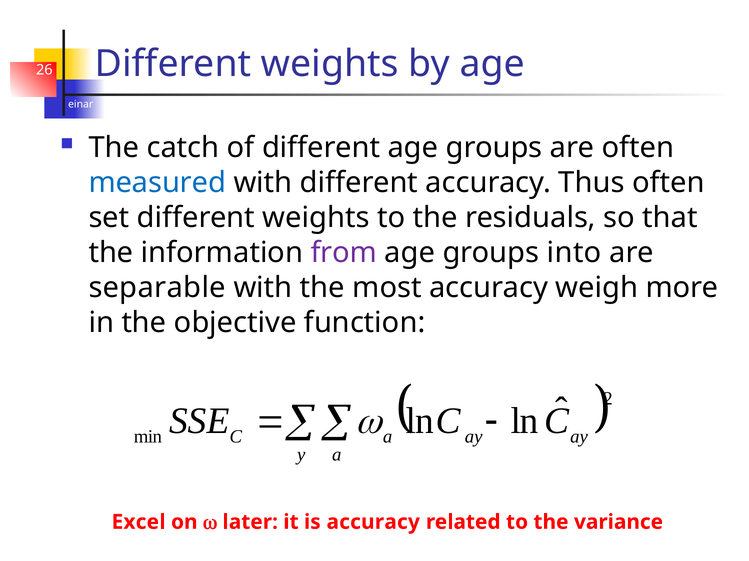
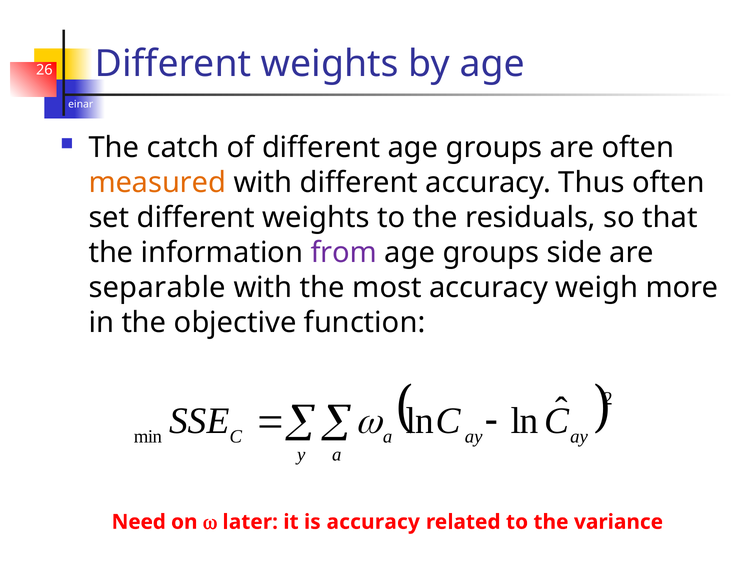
measured colour: blue -> orange
into: into -> side
Excel: Excel -> Need
